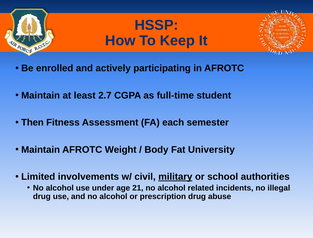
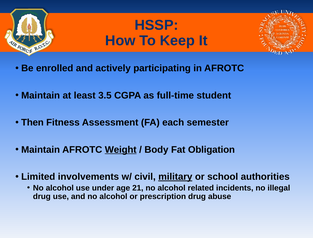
2.7: 2.7 -> 3.5
Weight underline: none -> present
University: University -> Obligation
